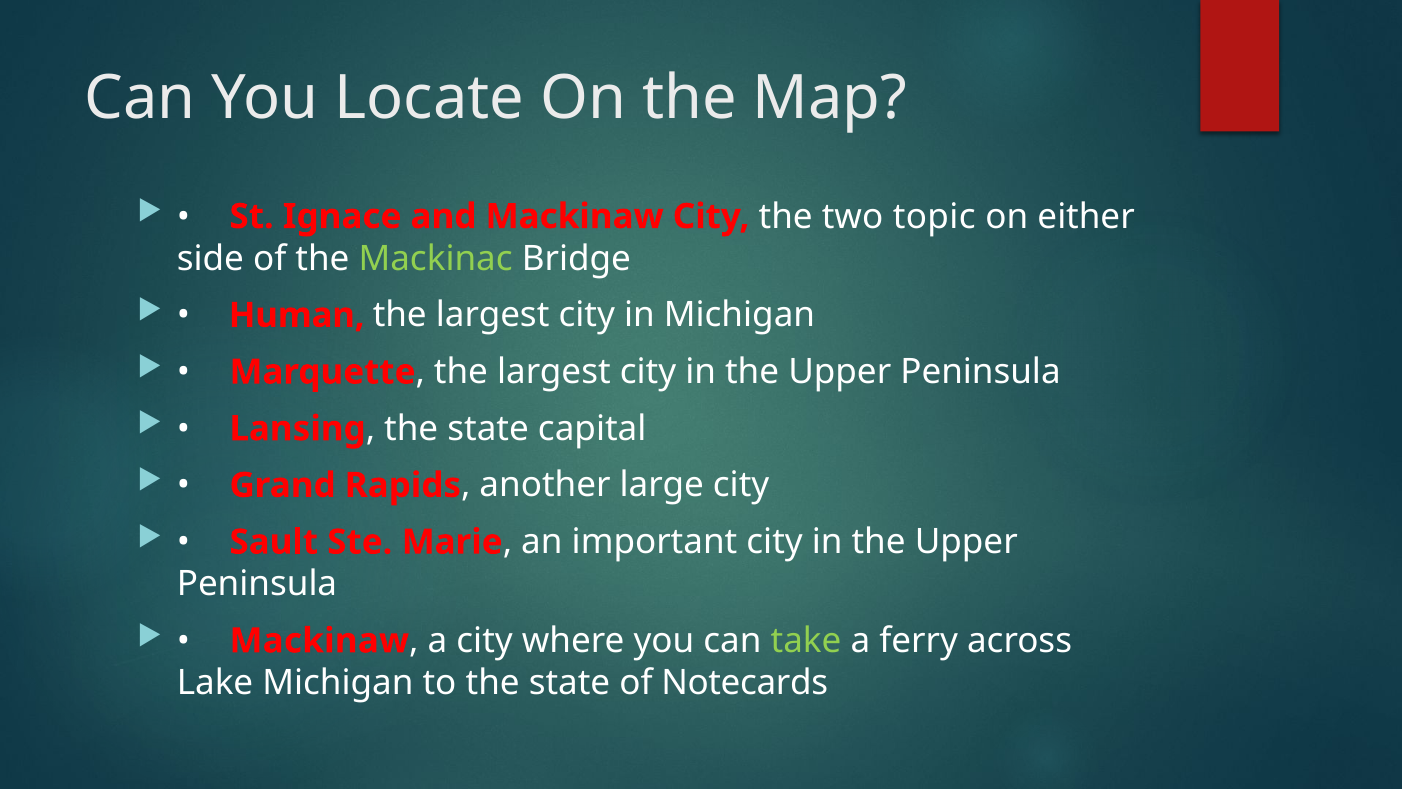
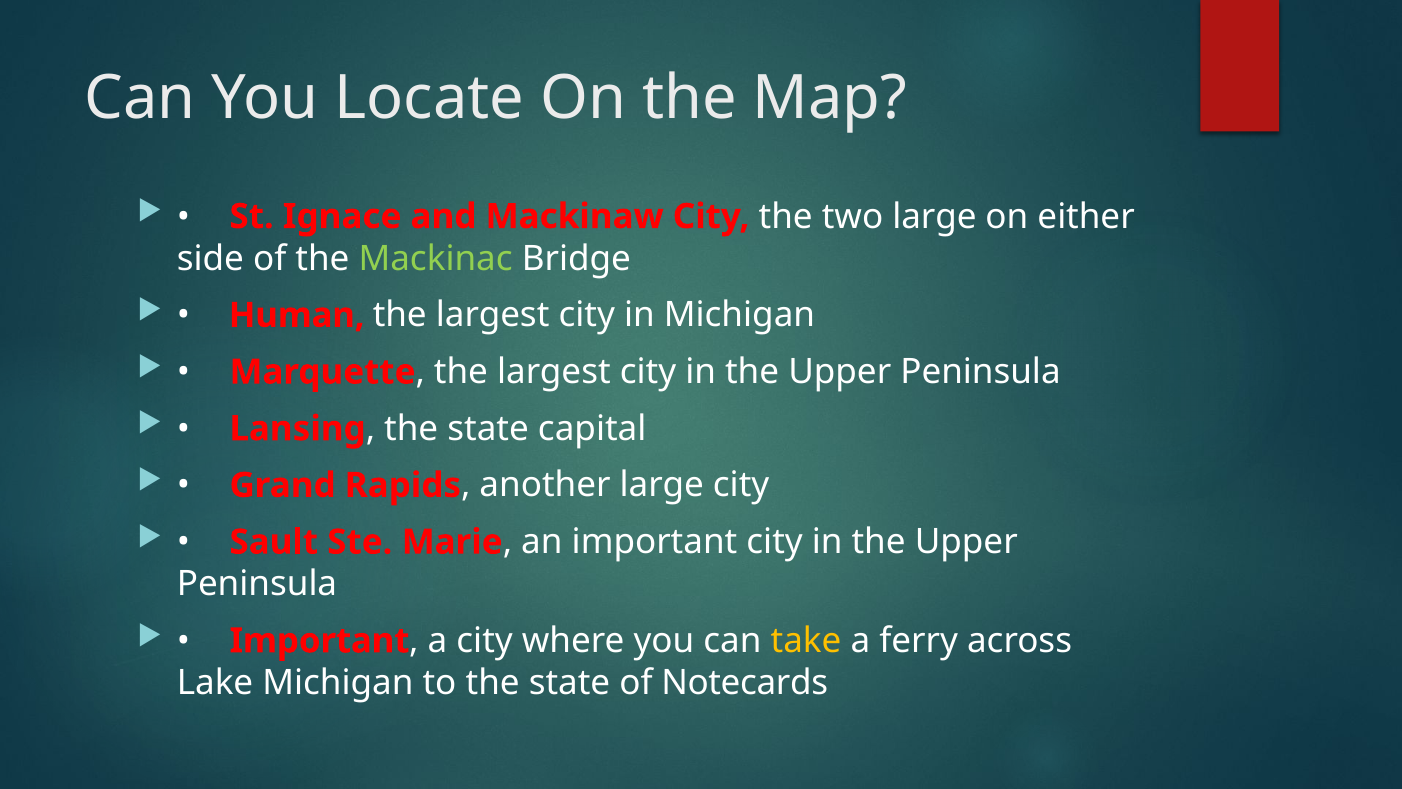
two topic: topic -> large
Mackinaw at (319, 641): Mackinaw -> Important
take colour: light green -> yellow
